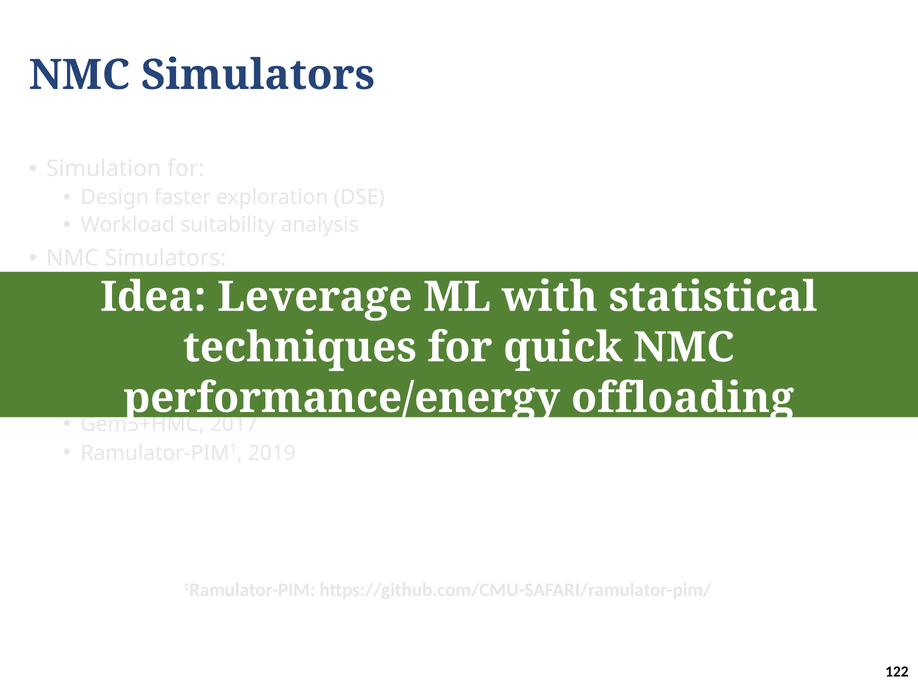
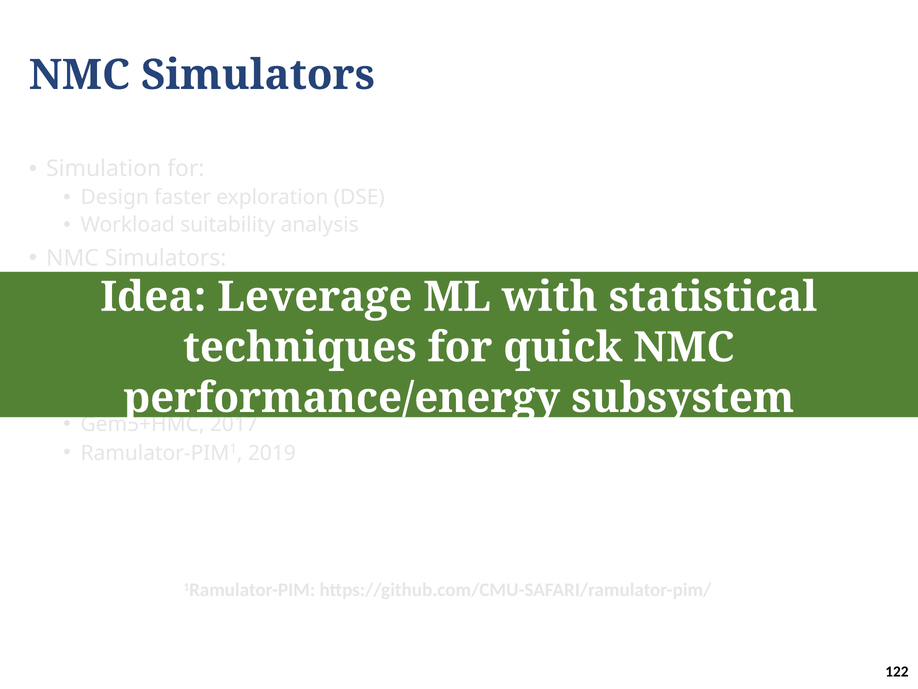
offloading: offloading -> subsystem
